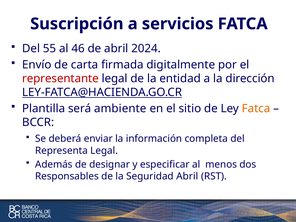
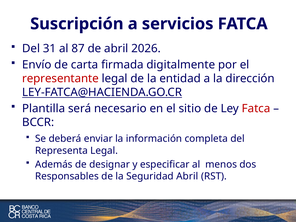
55: 55 -> 31
46: 46 -> 87
2024: 2024 -> 2026
ambiente: ambiente -> necesario
Fatca at (256, 108) colour: orange -> red
